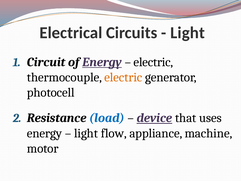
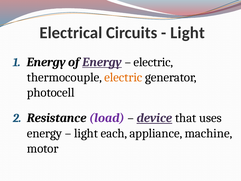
Circuit at (46, 62): Circuit -> Energy
load colour: blue -> purple
flow: flow -> each
